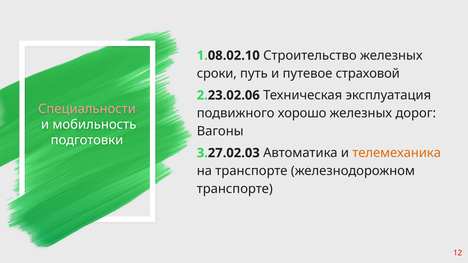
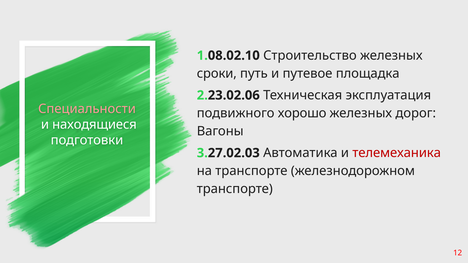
страховой: страховой -> площадка
мобильность: мобильность -> находящиеся
телемеханика colour: orange -> red
